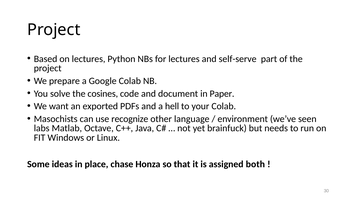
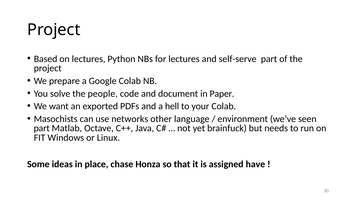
cosines: cosines -> people
recognize: recognize -> networks
labs at (42, 128): labs -> part
both: both -> have
